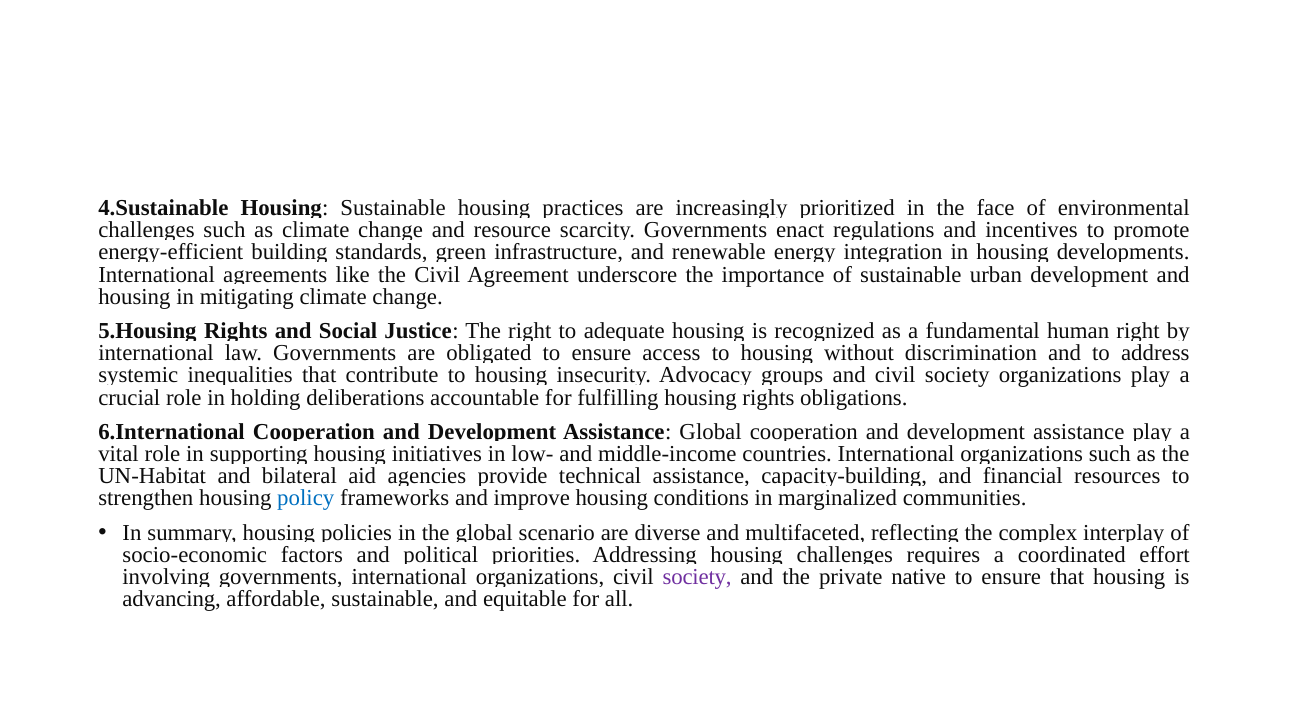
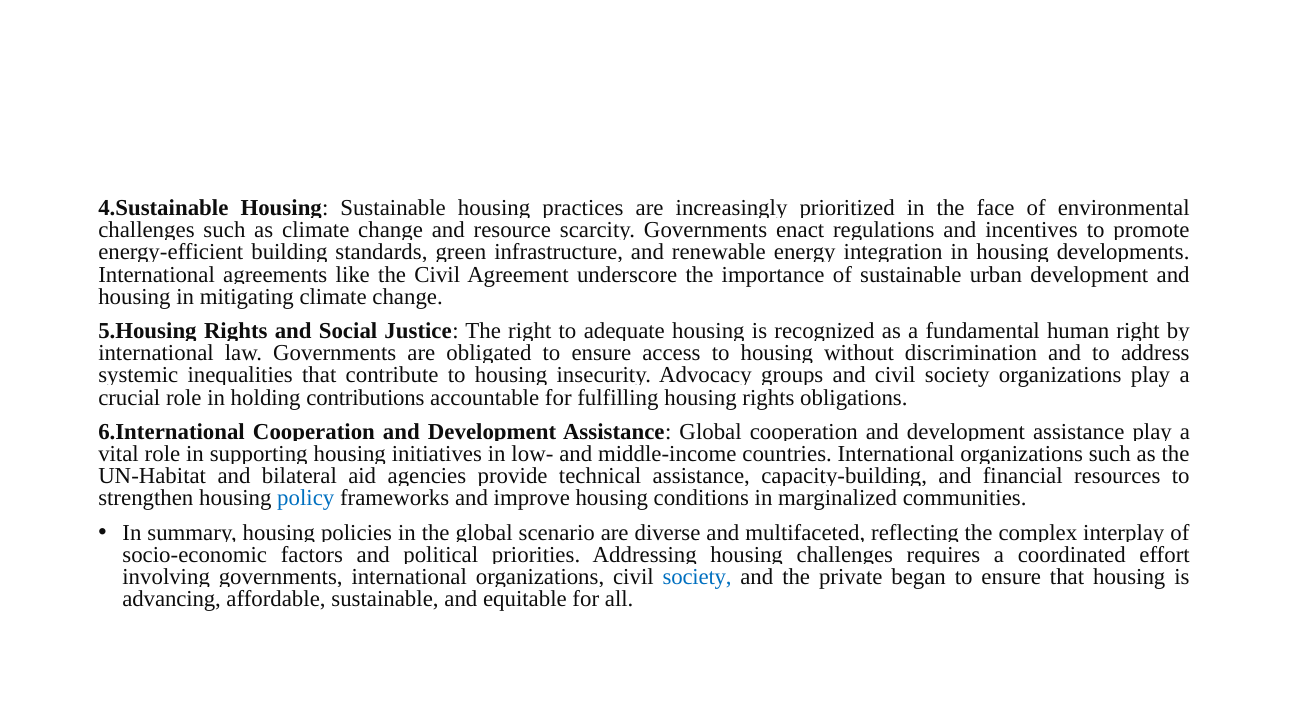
deliberations: deliberations -> contributions
society at (697, 577) colour: purple -> blue
native: native -> began
